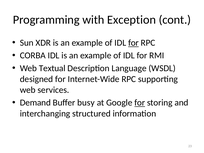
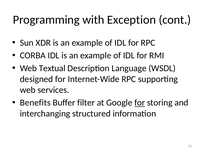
for at (133, 43) underline: present -> none
Demand: Demand -> Benefits
busy: busy -> filter
